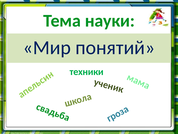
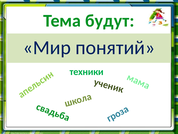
науки: науки -> будут
